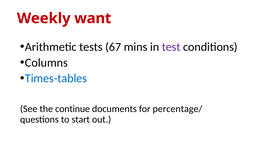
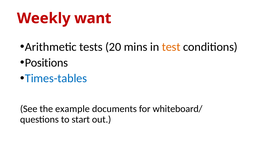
67: 67 -> 20
test colour: purple -> orange
Columns: Columns -> Positions
continue: continue -> example
percentage/: percentage/ -> whiteboard/
